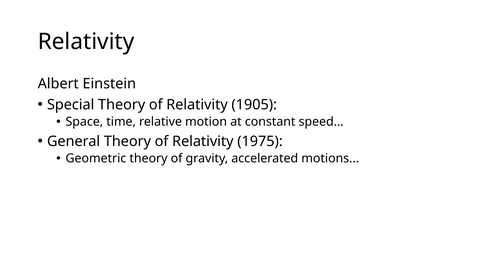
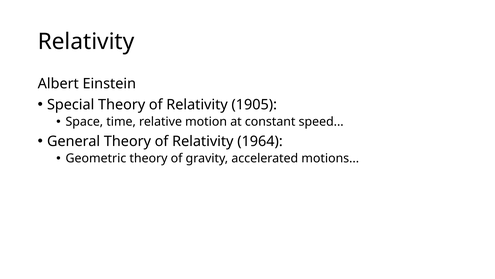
1975: 1975 -> 1964
